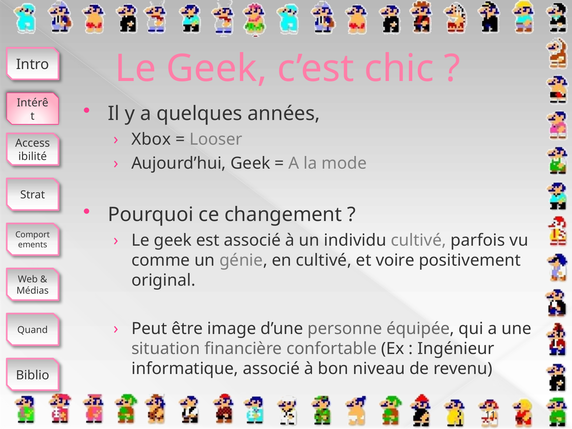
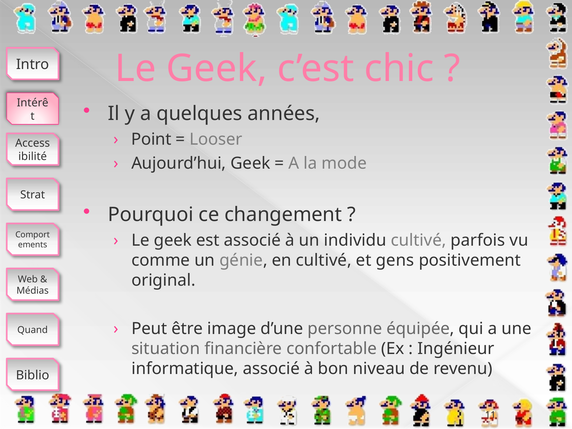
Xbox: Xbox -> Point
voire: voire -> gens
